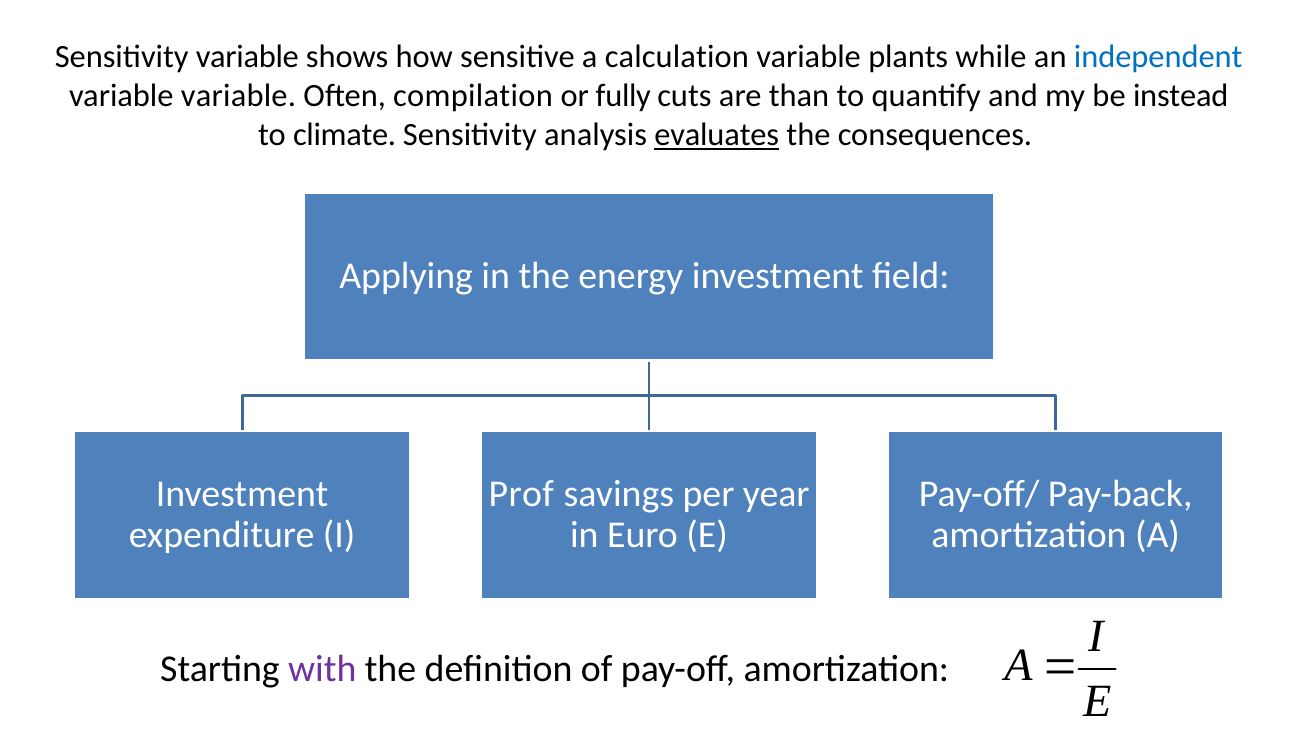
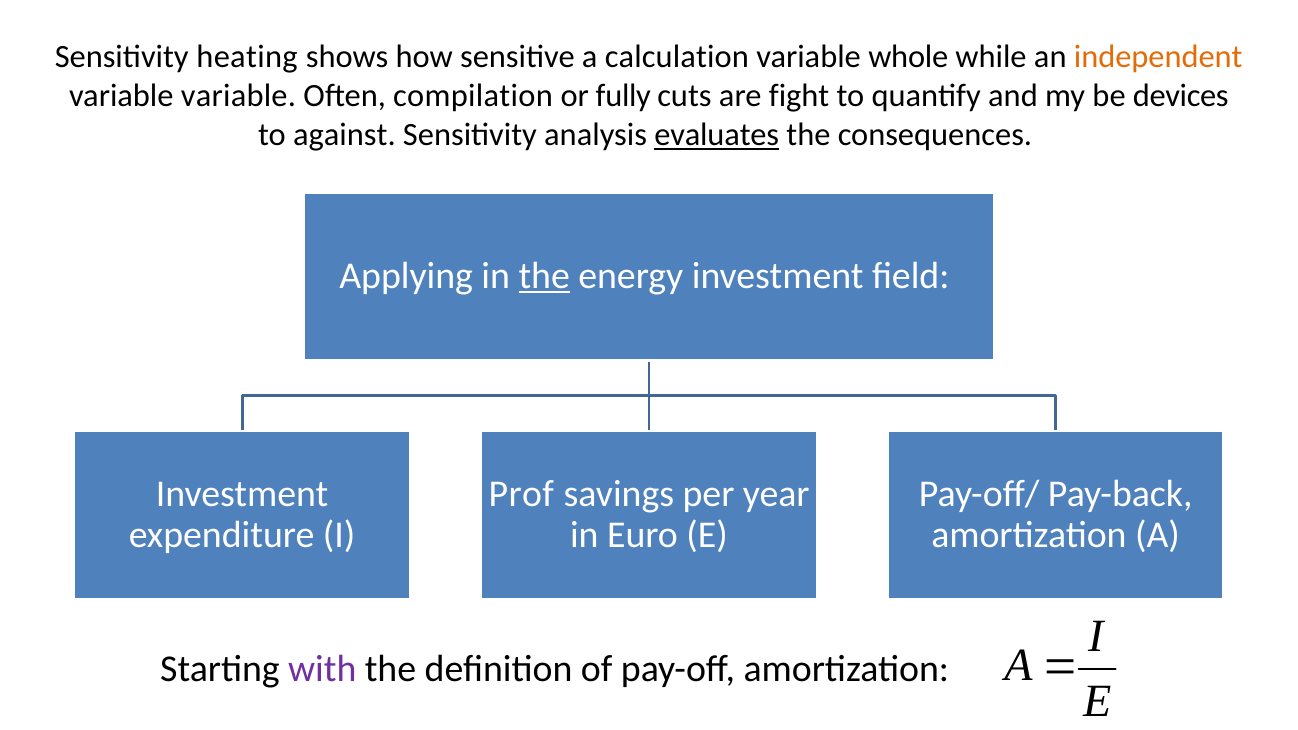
Sensitivity variable: variable -> heating
plants: plants -> whole
independent colour: blue -> orange
than: than -> fight
instead: instead -> devices
climate: climate -> against
the at (544, 276) underline: none -> present
